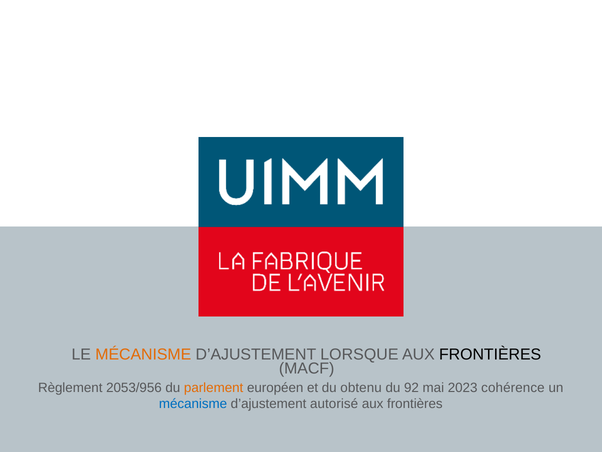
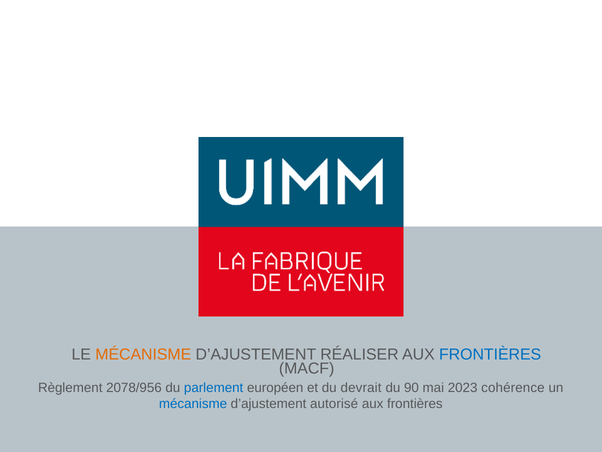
LORSQUE: LORSQUE -> RÉALISER
FRONTIÈRES at (490, 354) colour: black -> blue
2053/956: 2053/956 -> 2078/956
parlement colour: orange -> blue
obtenu: obtenu -> devrait
92: 92 -> 90
